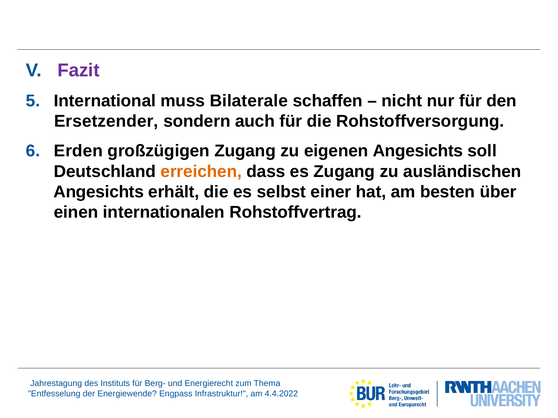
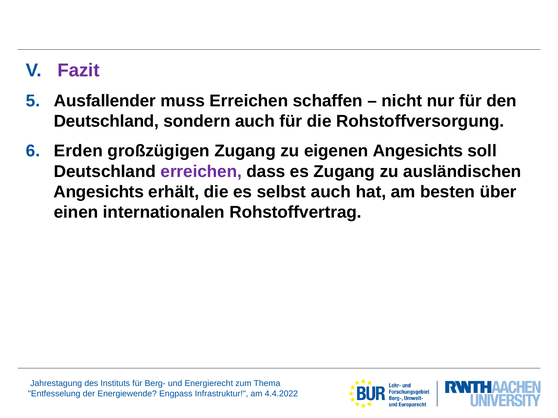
International: International -> Ausfallender
muss Bilaterale: Bilaterale -> Erreichen
Ersetzender at (106, 121): Ersetzender -> Deutschland
erreichen at (201, 172) colour: orange -> purple
selbst einer: einer -> auch
